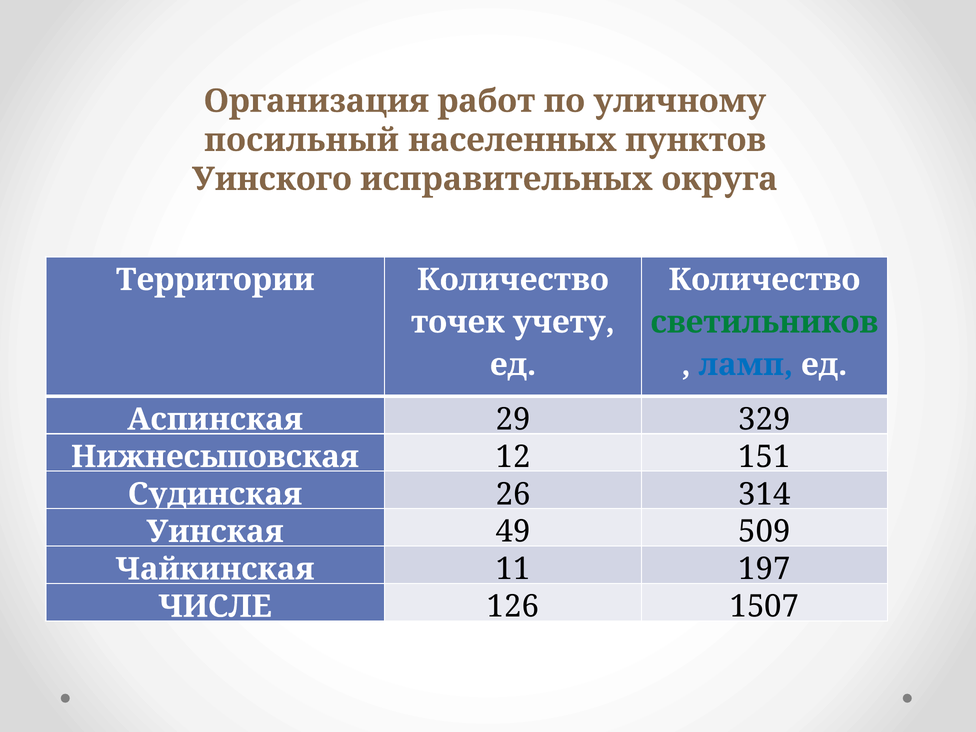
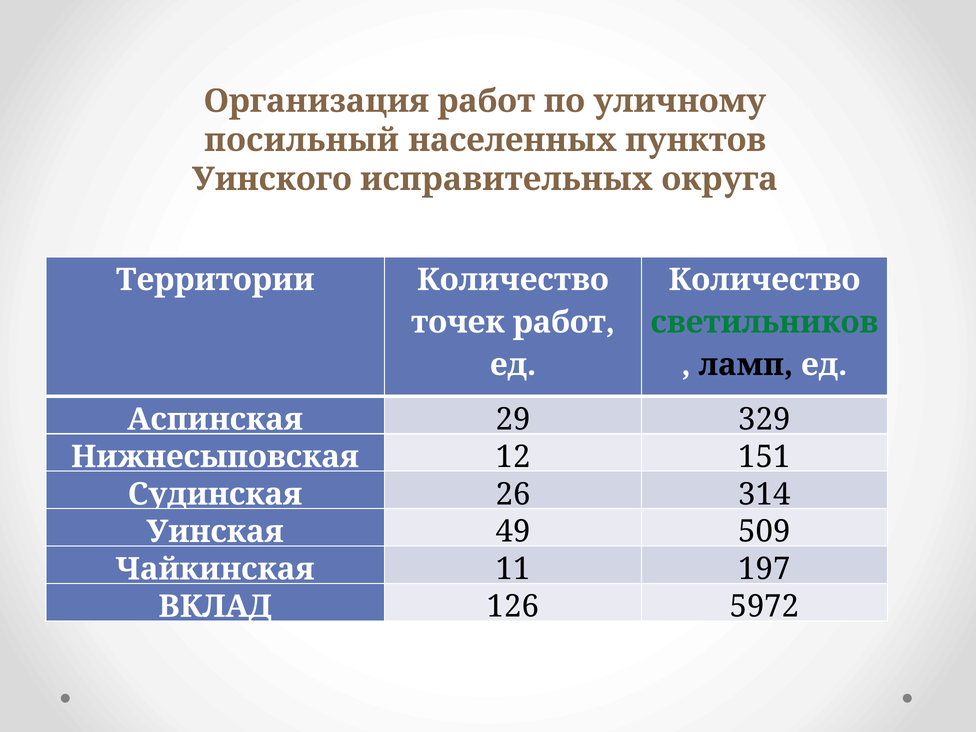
точек учету: учету -> работ
ламп colour: blue -> black
ЧИСЛЕ: ЧИСЛЕ -> ВКЛАД
1507: 1507 -> 5972
